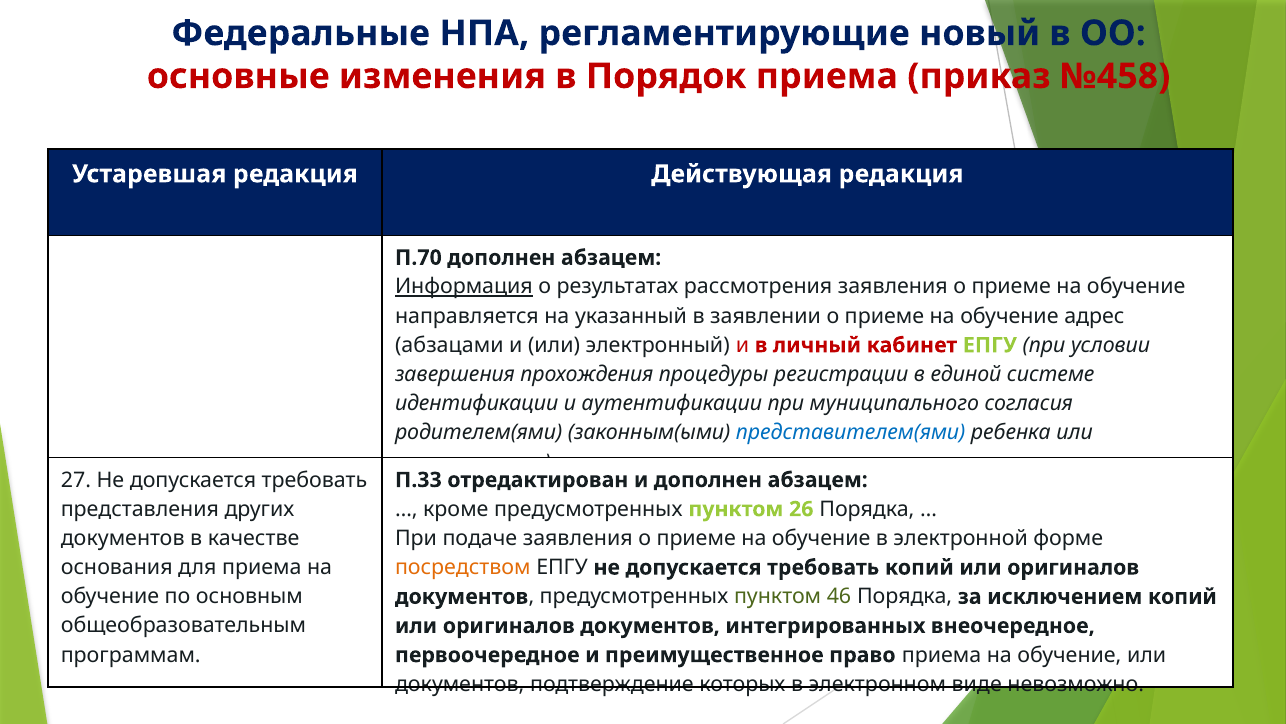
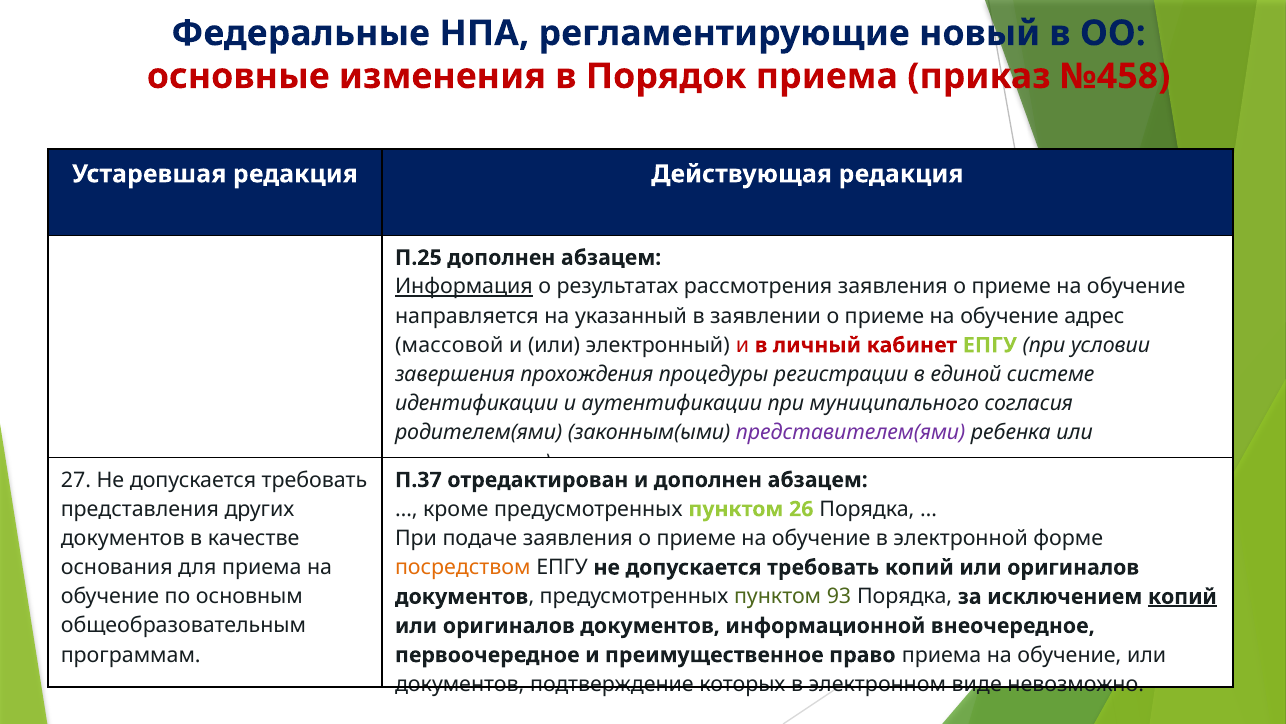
П.70: П.70 -> П.25
абзацами: абзацами -> массовой
представителем(ями colour: blue -> purple
П.33: П.33 -> П.37
46: 46 -> 93
копий at (1182, 596) underline: none -> present
интегрированных: интегрированных -> информационной
